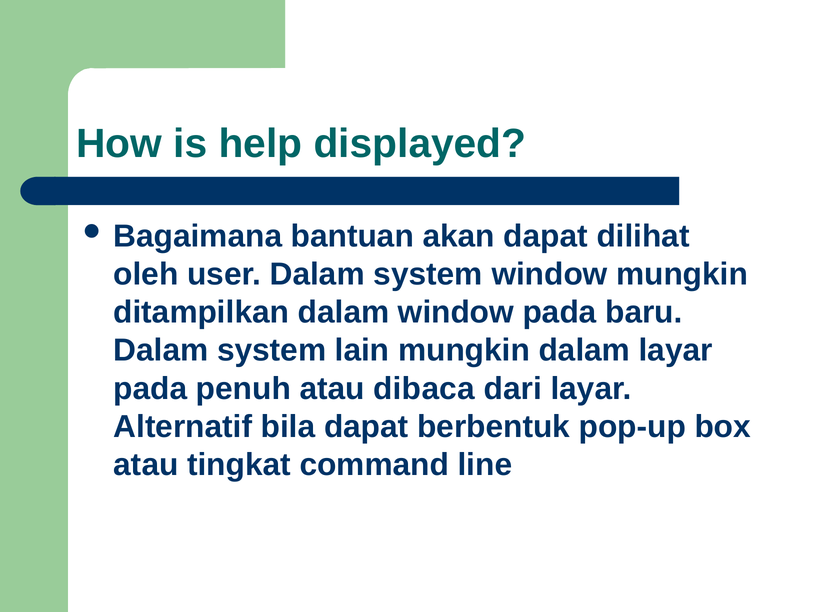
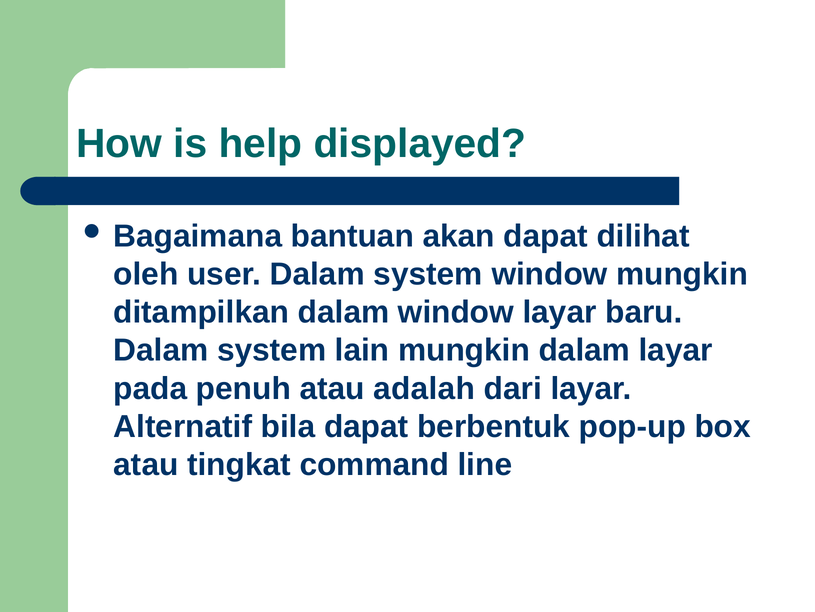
window pada: pada -> layar
dibaca: dibaca -> adalah
